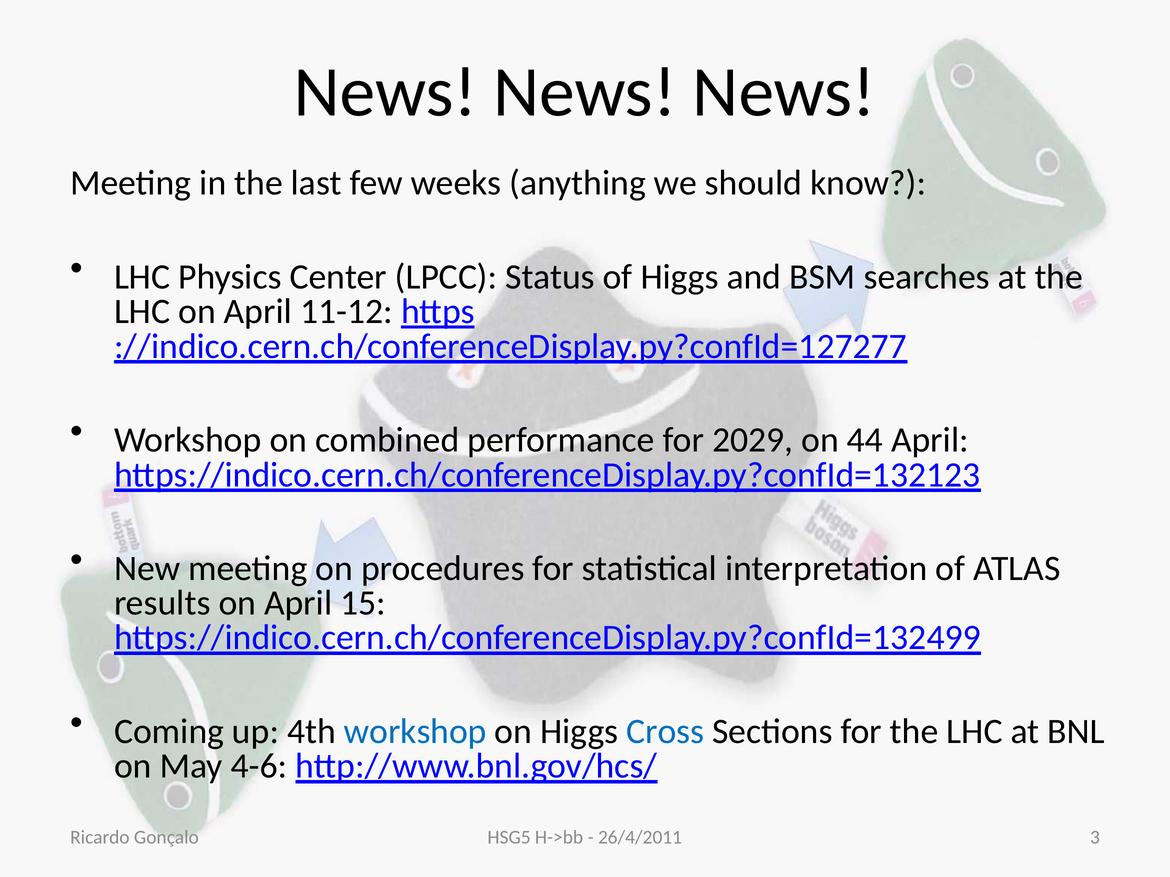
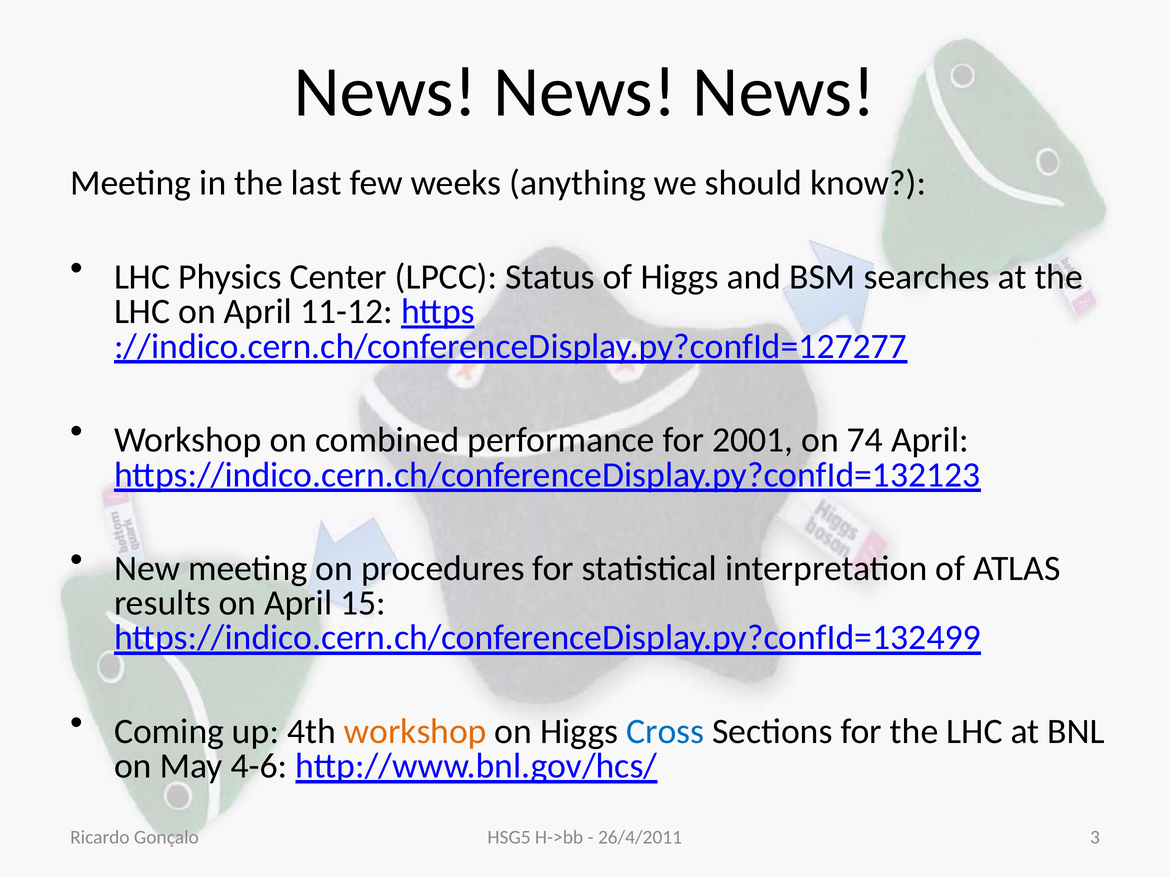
2029: 2029 -> 2001
44: 44 -> 74
workshop at (415, 732) colour: blue -> orange
